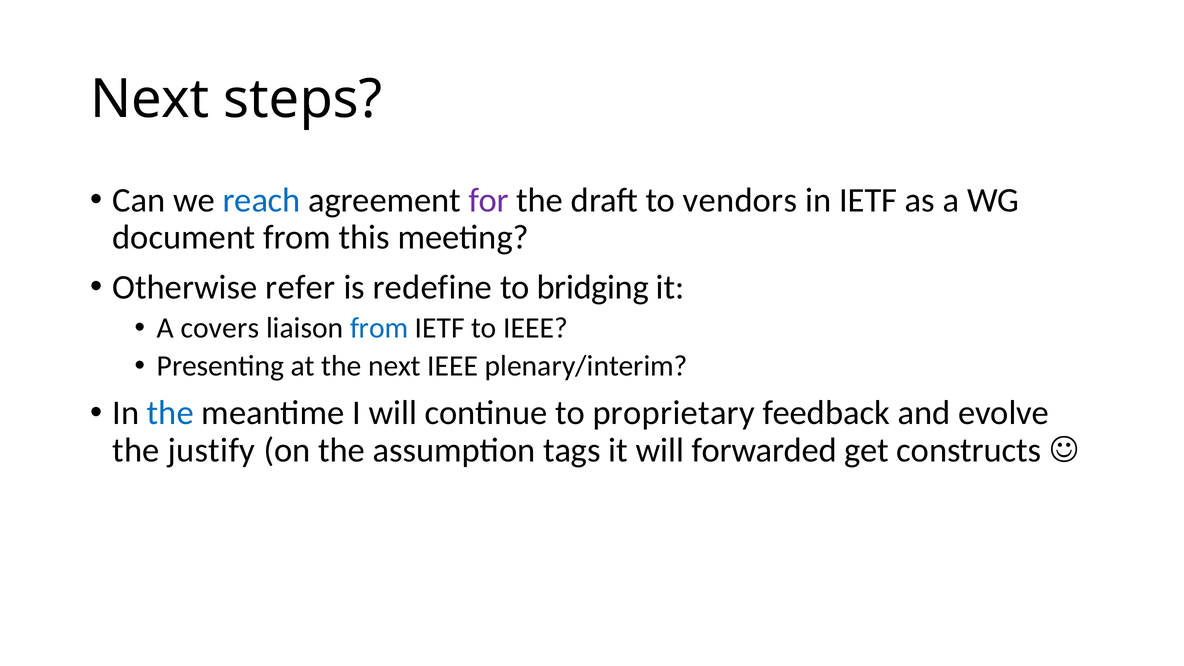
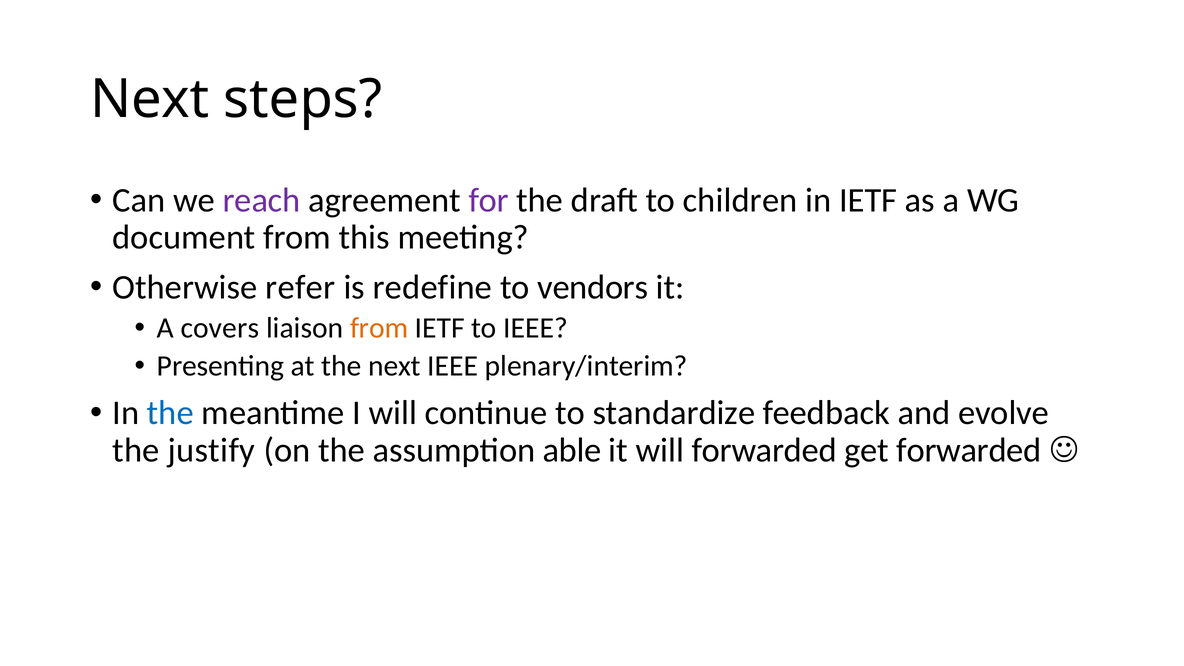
reach colour: blue -> purple
vendors: vendors -> children
bridging: bridging -> vendors
from at (379, 328) colour: blue -> orange
proprietary: proprietary -> standardize
tags: tags -> able
get constructs: constructs -> forwarded
